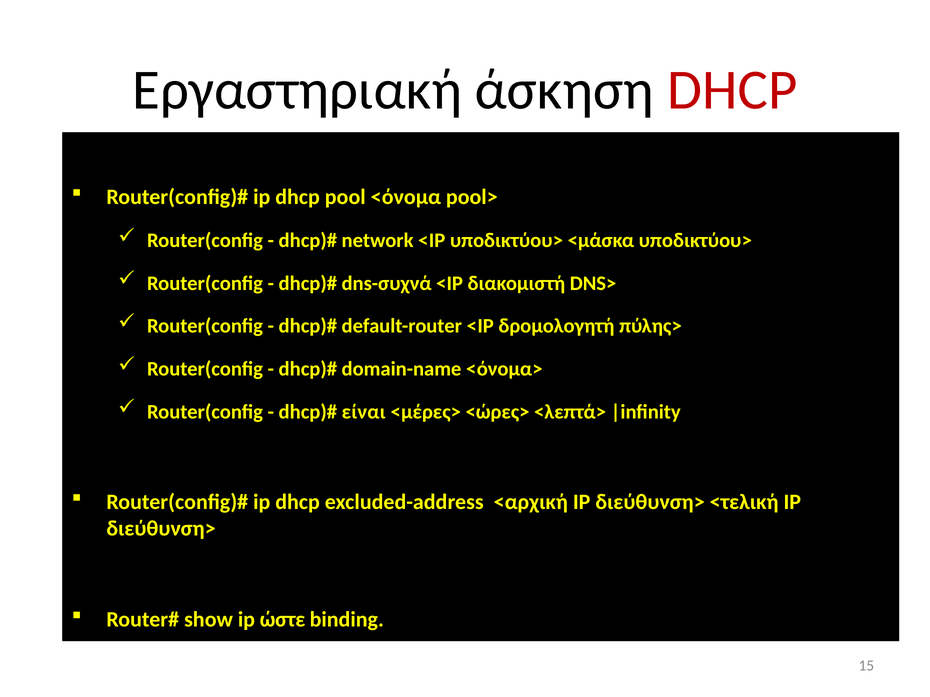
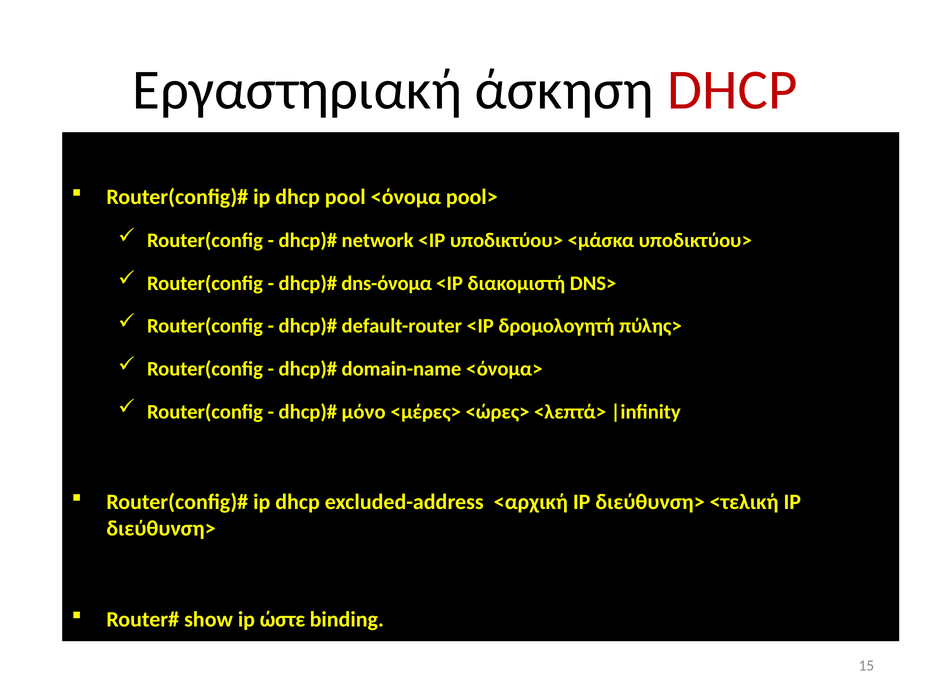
dns-συχνά: dns-συχνά -> dns-όνομα
είναι: είναι -> μόνο
